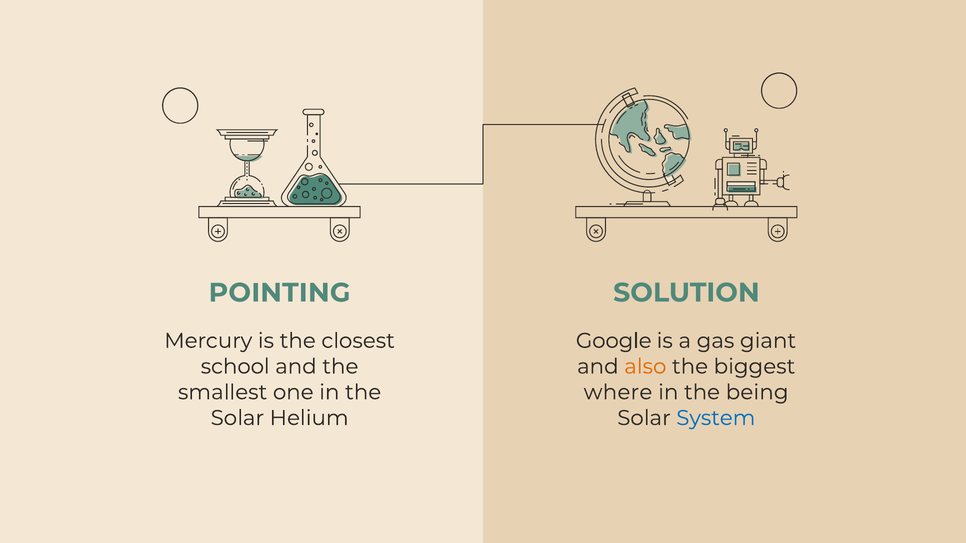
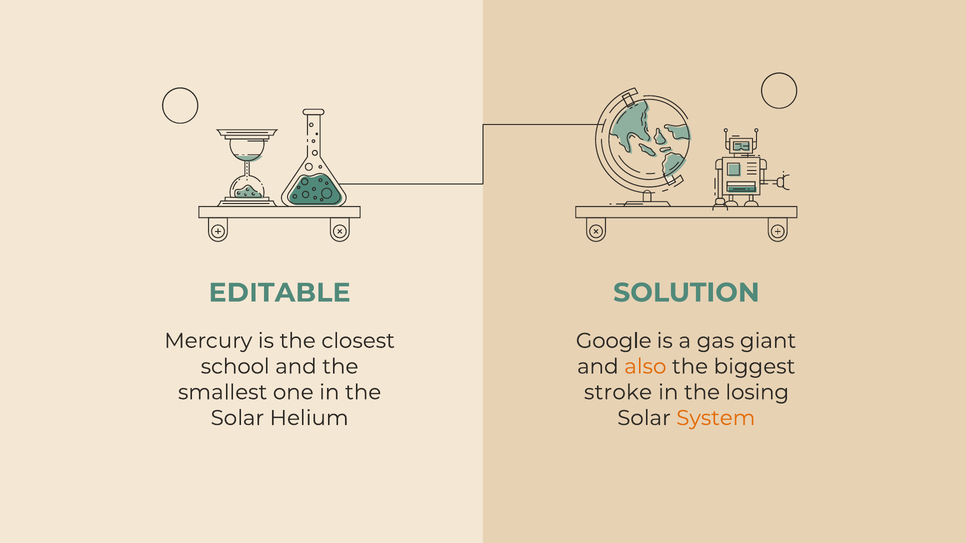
POINTING: POINTING -> EDITABLE
where: where -> stroke
being: being -> losing
System colour: blue -> orange
